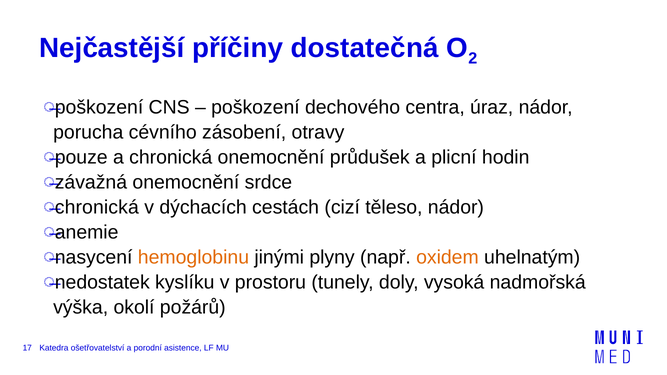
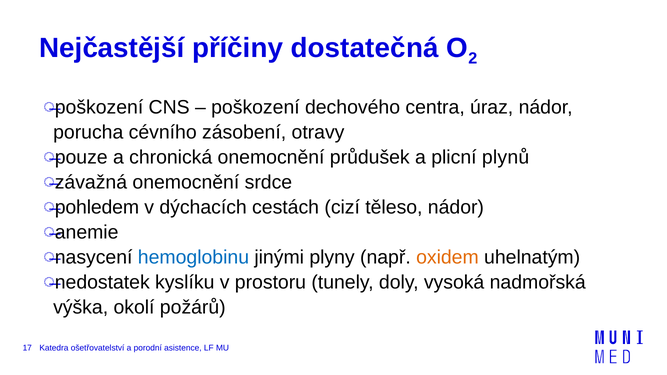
hodin: hodin -> plynů
chronická at (97, 207): chronická -> pohledem
hemoglobinu colour: orange -> blue
